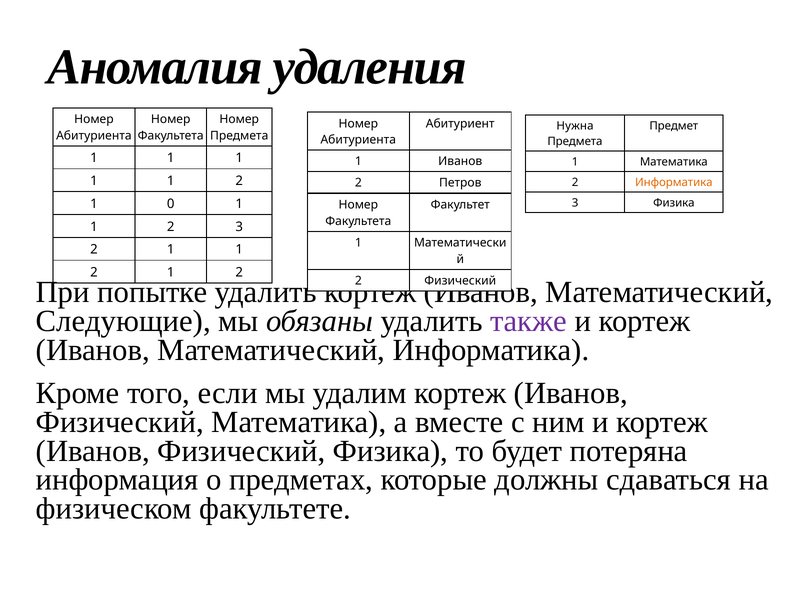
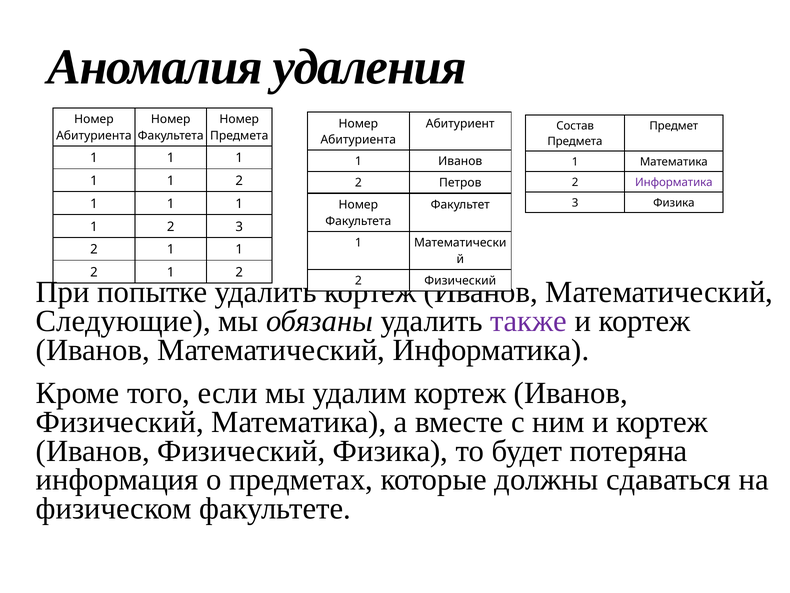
Нужна: Нужна -> Состав
Информатика at (674, 182) colour: orange -> purple
0 at (171, 204): 0 -> 1
